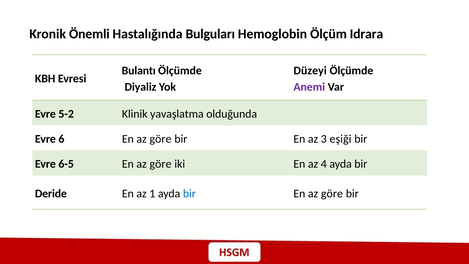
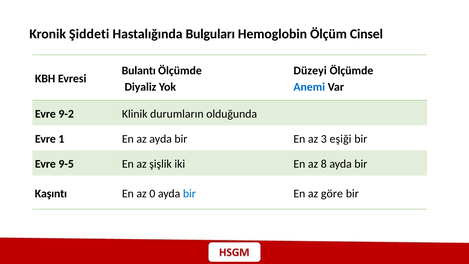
Önemli: Önemli -> Şiddeti
Idrara: Idrara -> Cinsel
Anemi colour: purple -> blue
5-2: 5-2 -> 9-2
yavaşlatma: yavaşlatma -> durumların
6: 6 -> 1
göre at (161, 139): göre -> ayda
6-5: 6-5 -> 9-5
göre at (161, 164): göre -> şişlik
4: 4 -> 8
Deride: Deride -> Kaşıntı
1: 1 -> 0
